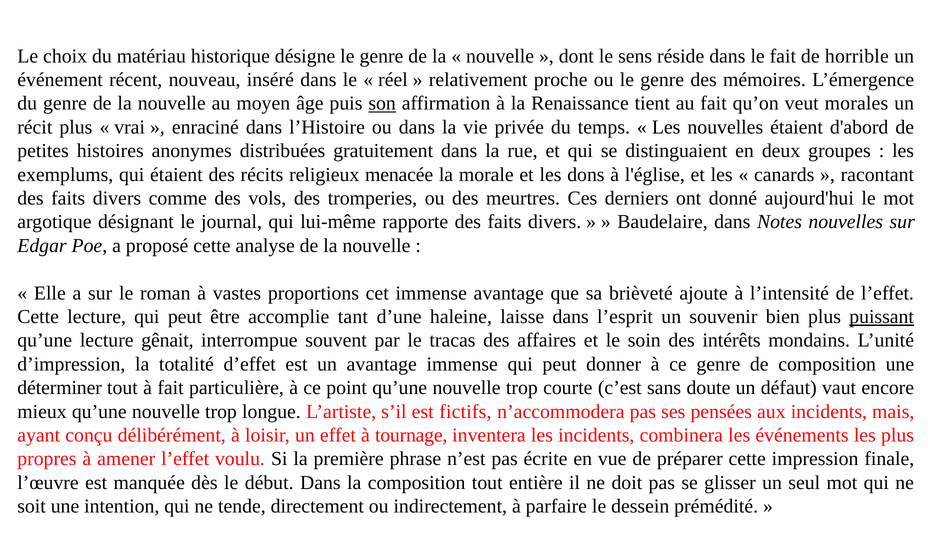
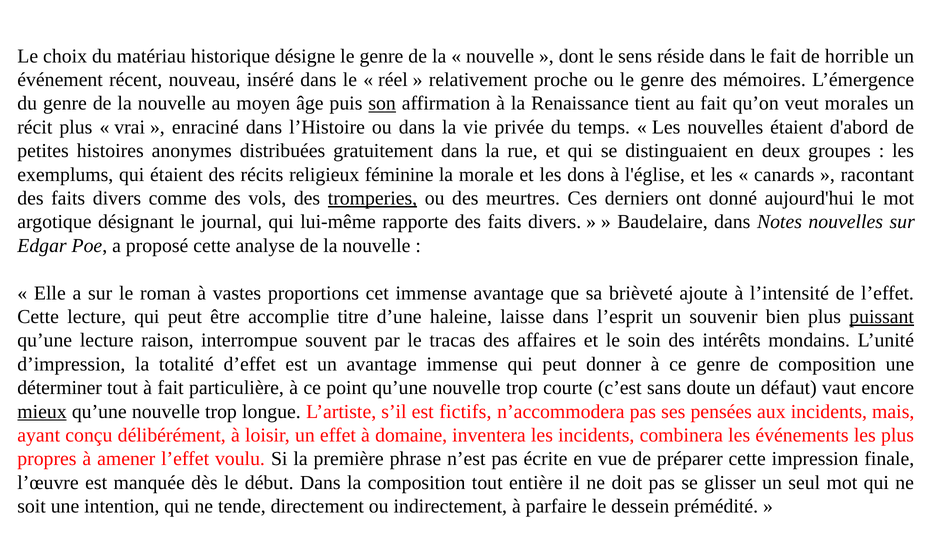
menacée: menacée -> féminine
tromperies underline: none -> present
tant: tant -> titre
gênait: gênait -> raison
mieux underline: none -> present
tournage: tournage -> domaine
